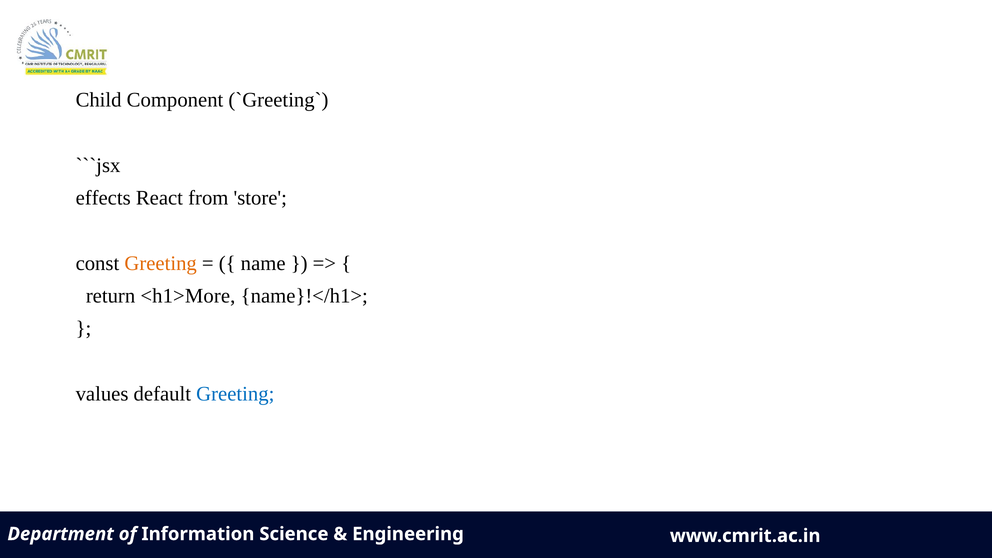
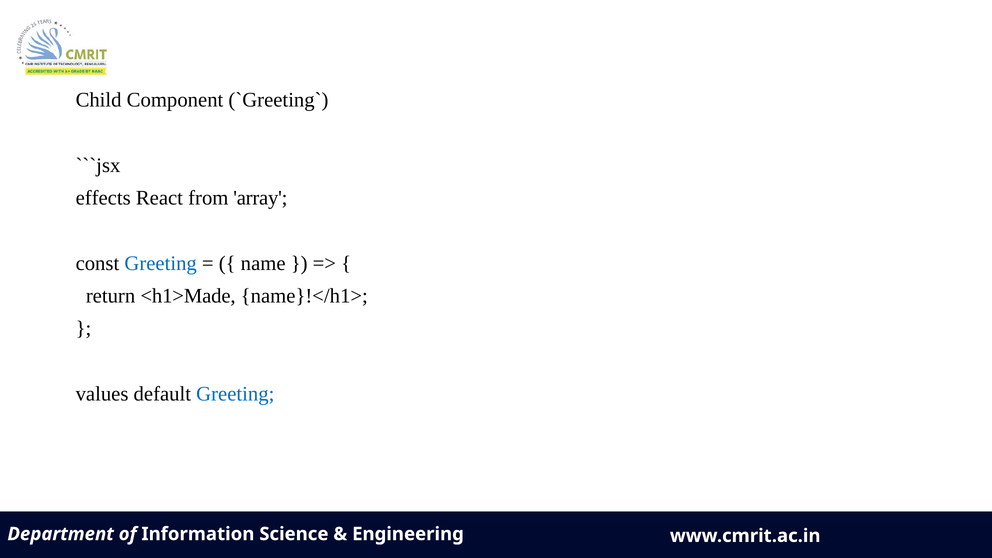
store: store -> array
Greeting at (161, 263) colour: orange -> blue
<h1>More: <h1>More -> <h1>Made
